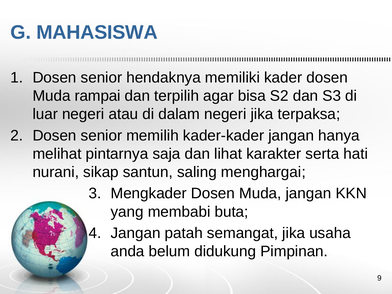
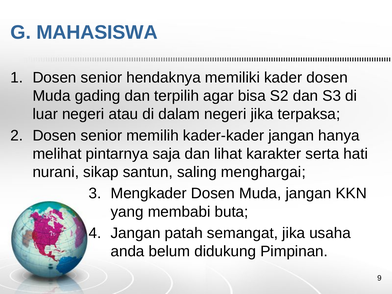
rampai: rampai -> gading
